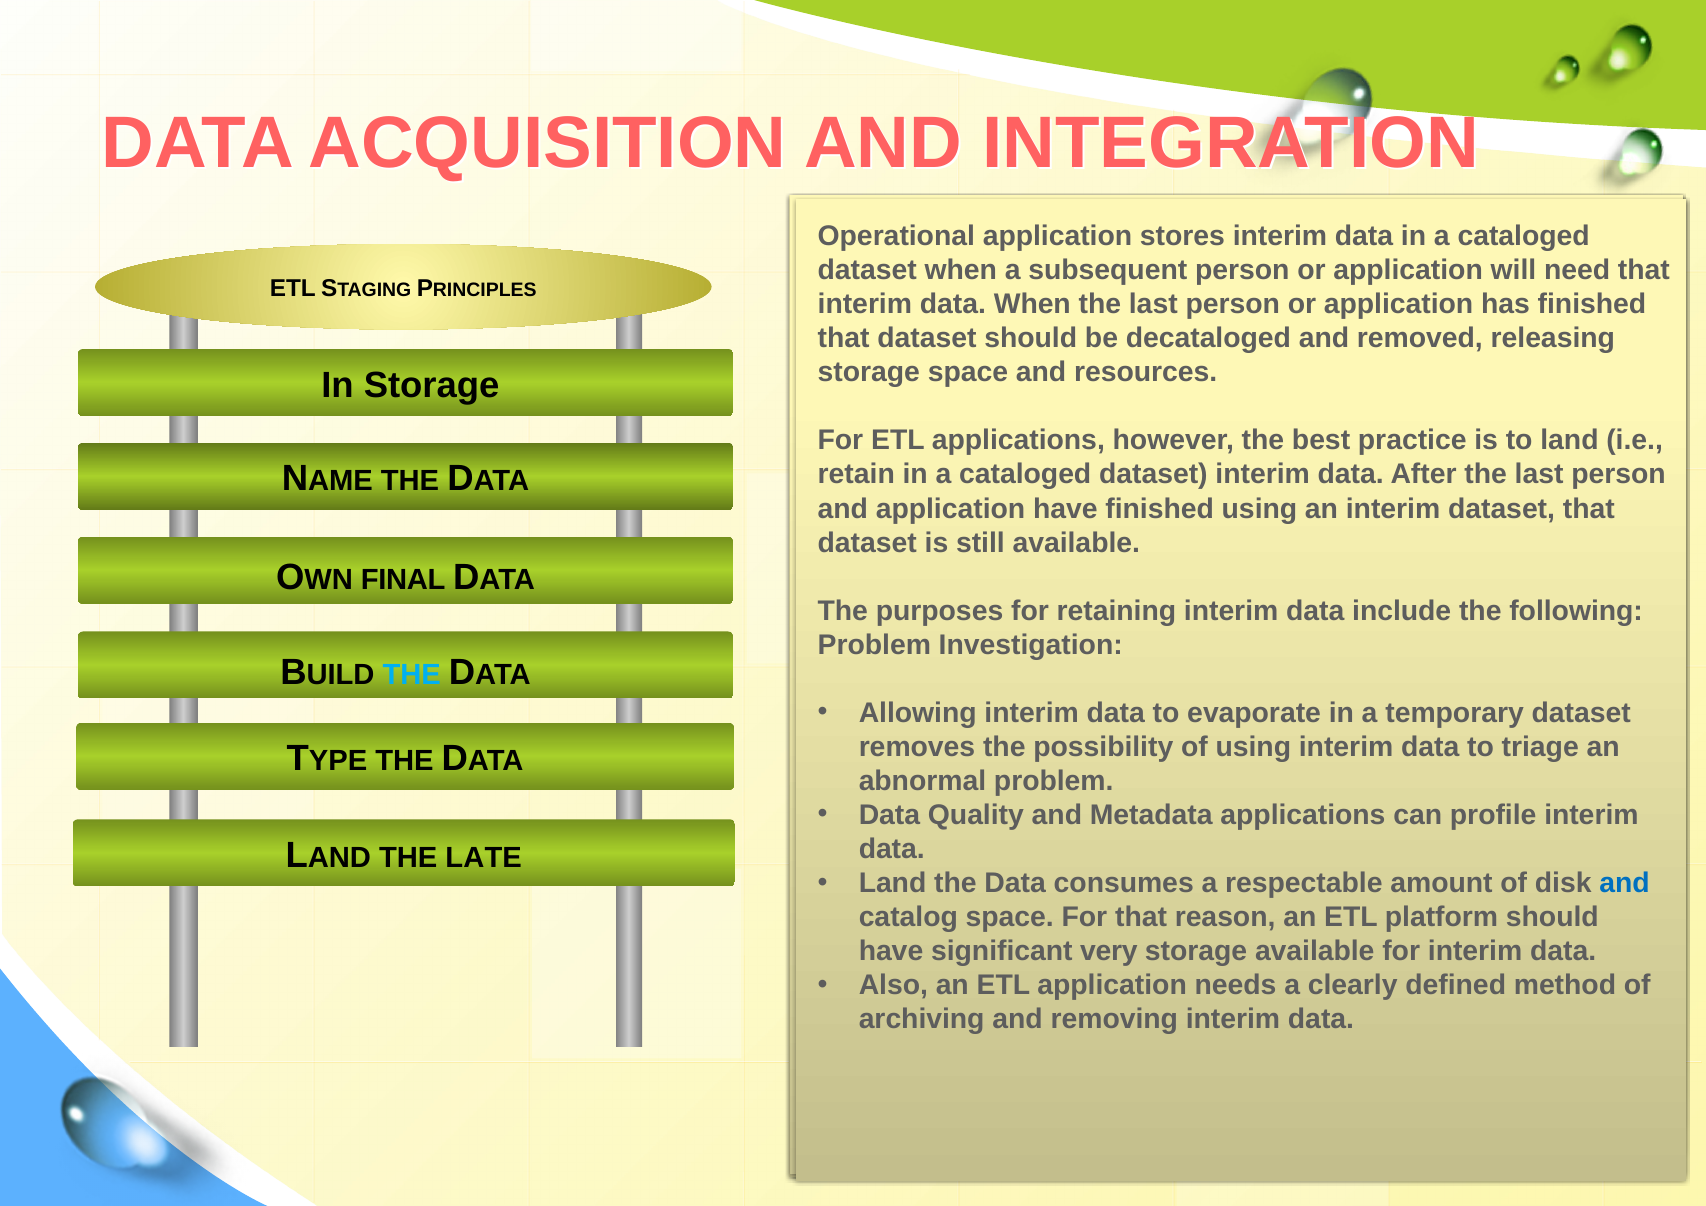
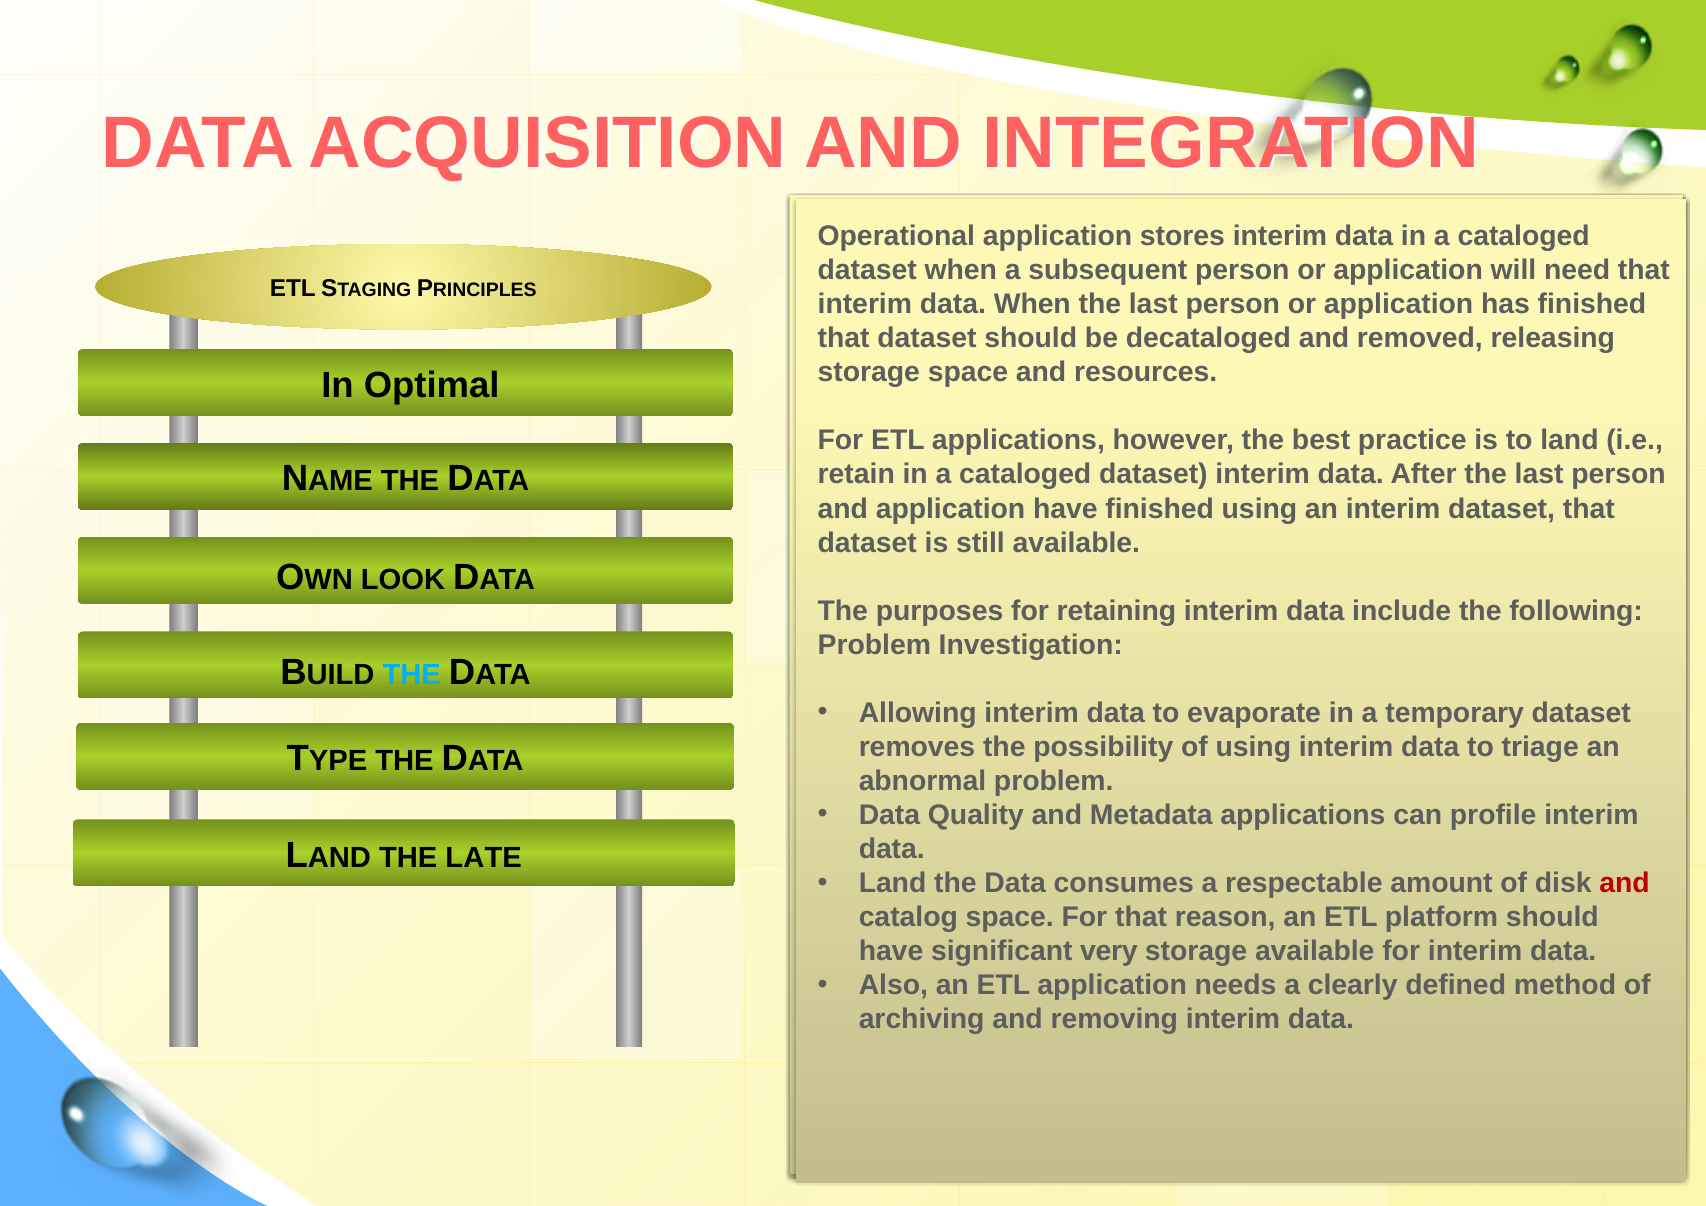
In Storage: Storage -> Optimal
FINAL: FINAL -> LOOK
and at (1625, 883) colour: blue -> red
